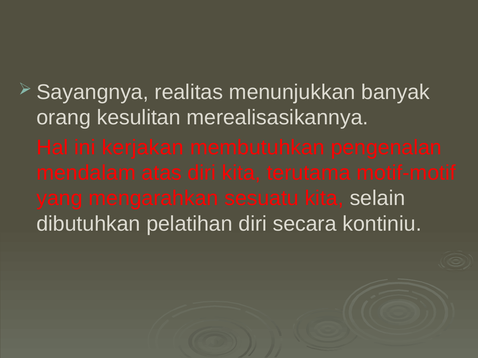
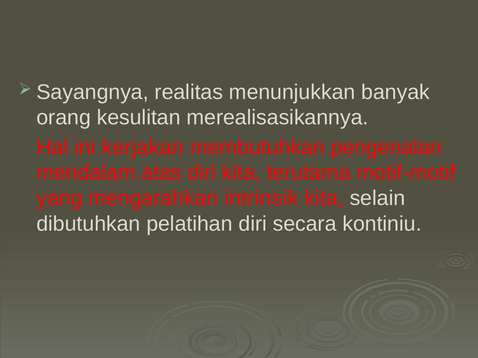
sesuatu: sesuatu -> intrinsik
